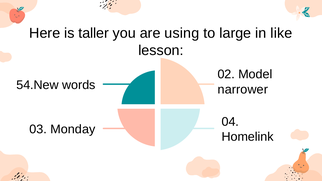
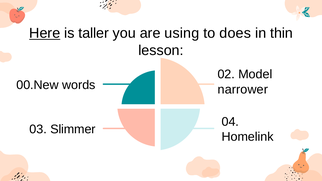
Here underline: none -> present
large: large -> does
like: like -> thin
54.New: 54.New -> 00.New
Monday: Monday -> Slimmer
